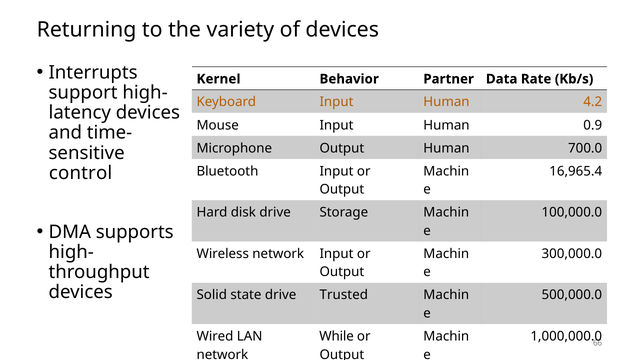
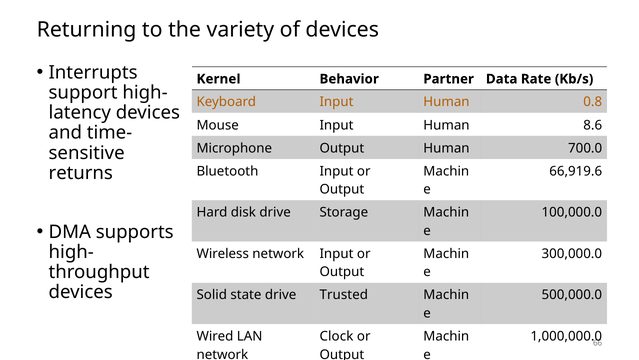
4.2: 4.2 -> 0.8
0.9: 0.9 -> 8.6
16,965.4: 16,965.4 -> 66,919.6
control: control -> returns
While: While -> Clock
